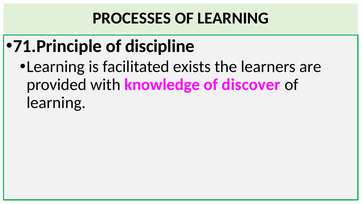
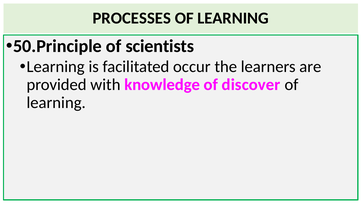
71.Principle: 71.Principle -> 50.Principle
discipline: discipline -> scientists
exists: exists -> occur
